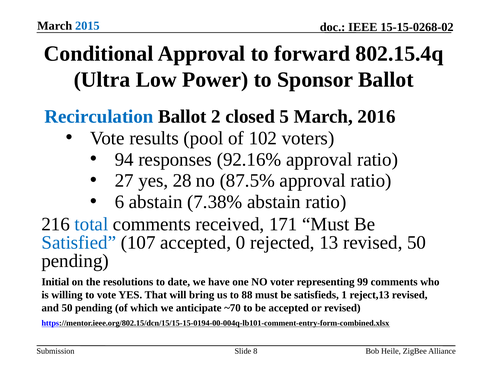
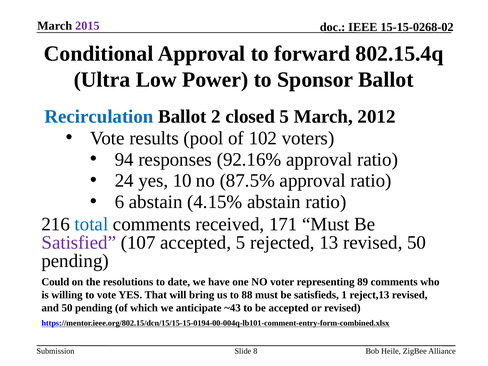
2015 colour: blue -> purple
2016: 2016 -> 2012
27: 27 -> 24
28: 28 -> 10
7.38%: 7.38% -> 4.15%
Satisfied colour: blue -> purple
accepted 0: 0 -> 5
Initial: Initial -> Could
99: 99 -> 89
~70: ~70 -> ~43
